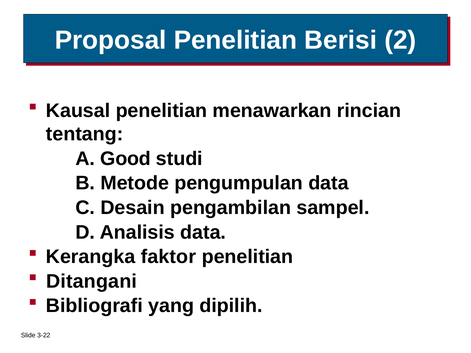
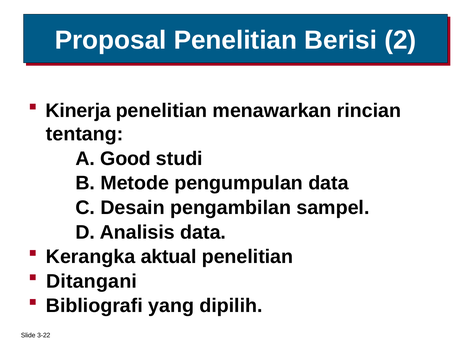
Kausal: Kausal -> Kinerja
faktor: faktor -> aktual
